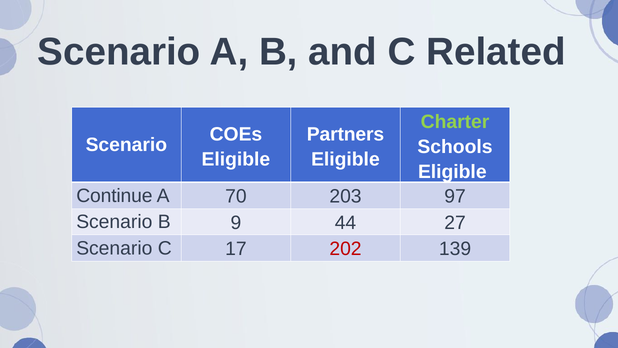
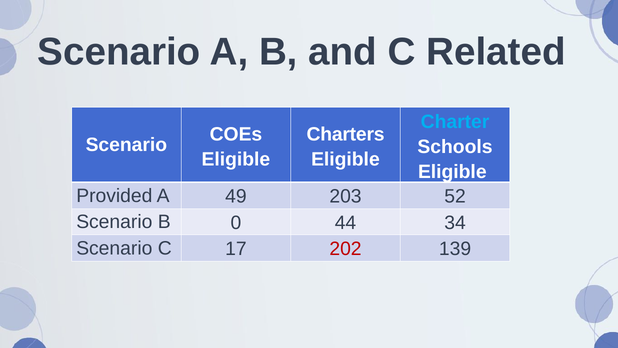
Charter colour: light green -> light blue
Partners: Partners -> Charters
Continue: Continue -> Provided
70: 70 -> 49
97: 97 -> 52
9: 9 -> 0
27: 27 -> 34
